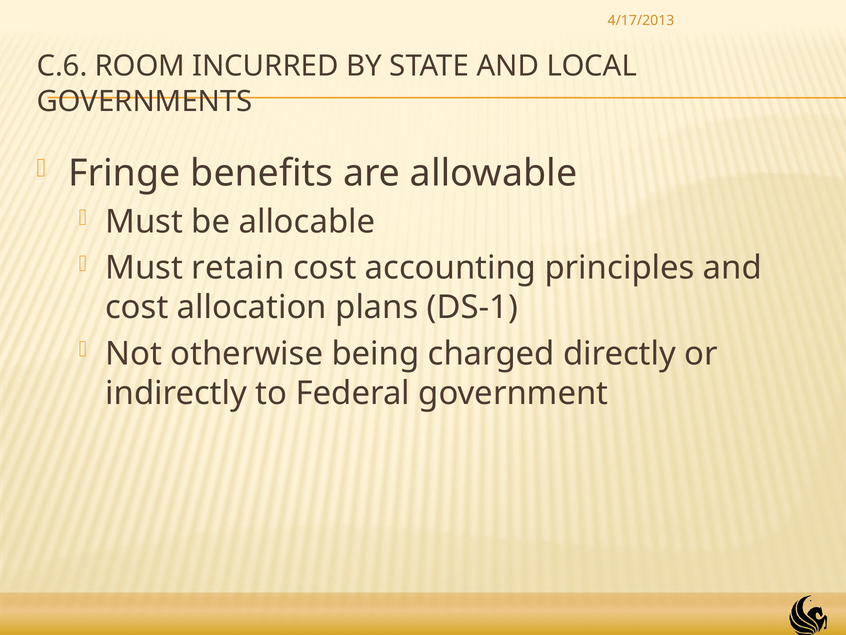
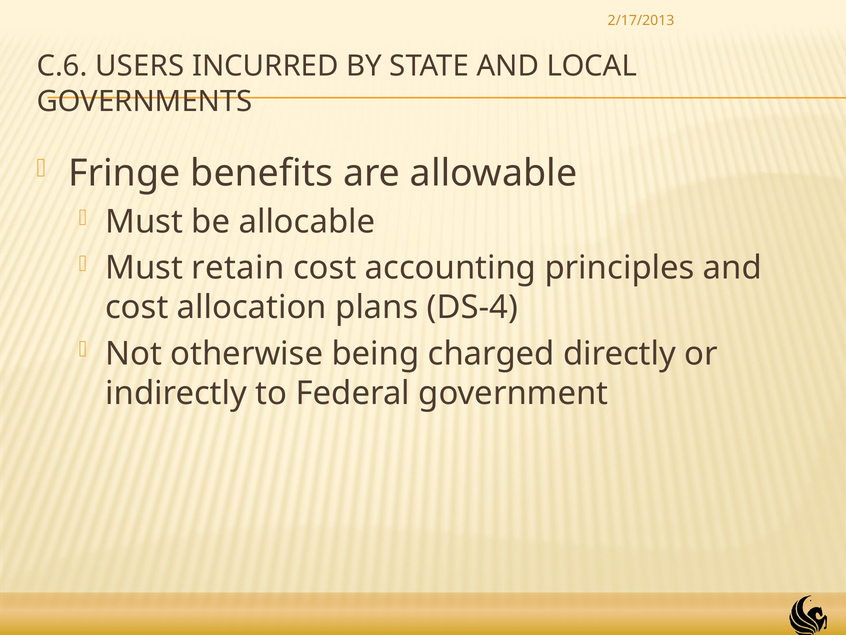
4/17/2013: 4/17/2013 -> 2/17/2013
ROOM: ROOM -> USERS
DS-1: DS-1 -> DS-4
